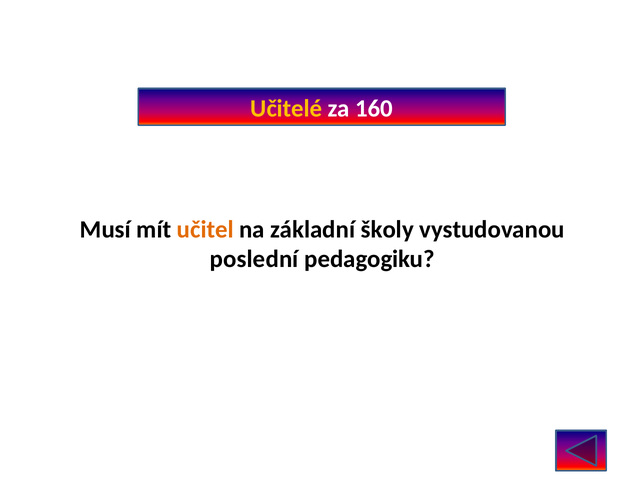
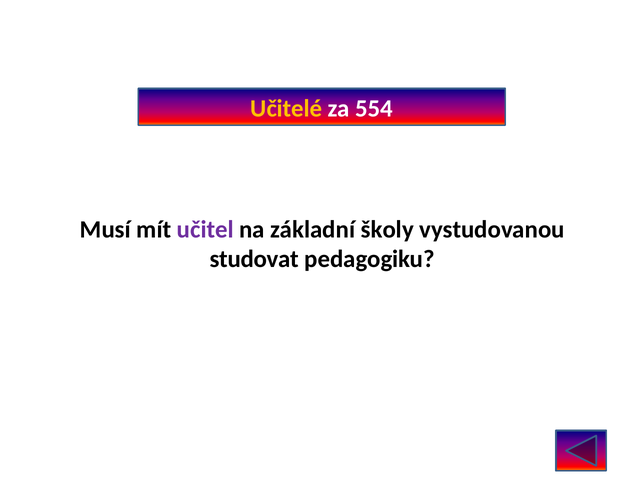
160: 160 -> 554
učitel colour: orange -> purple
poslední: poslední -> studovat
